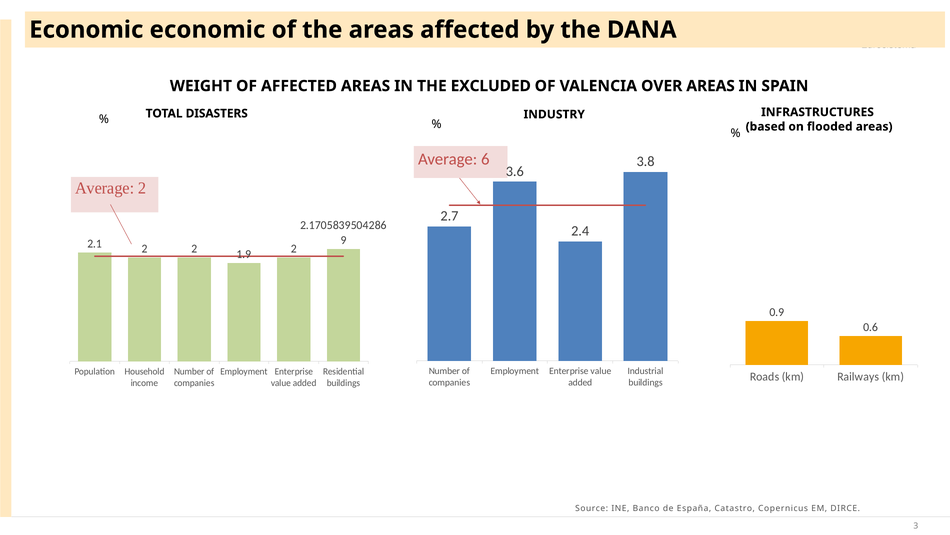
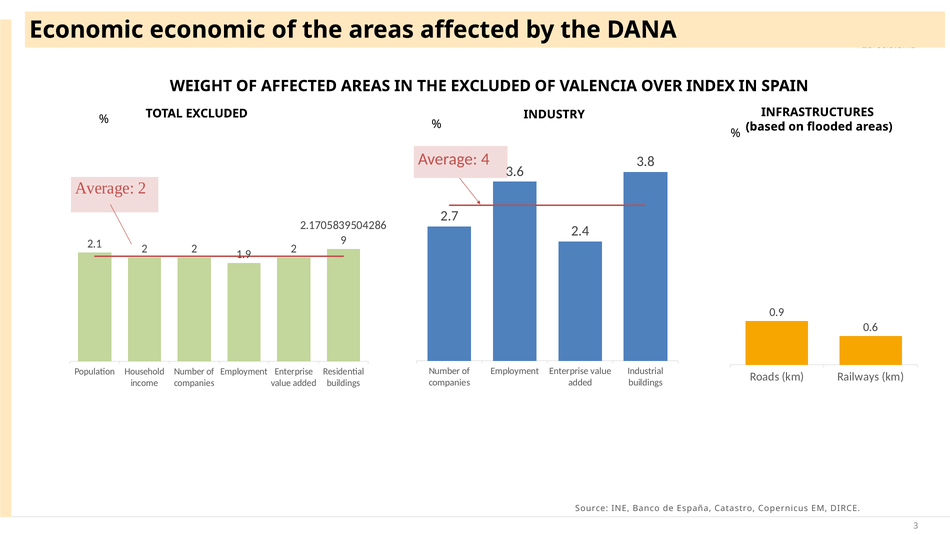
OVER AREAS: AREAS -> INDEX
TOTAL DISASTERS: DISASTERS -> EXCLUDED
Average 6: 6 -> 4
